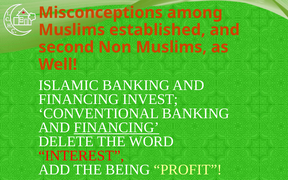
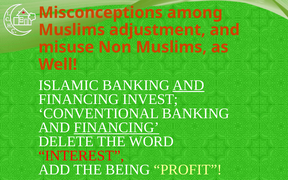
established: established -> adjustment
second: second -> misuse
AND at (188, 85) underline: none -> present
